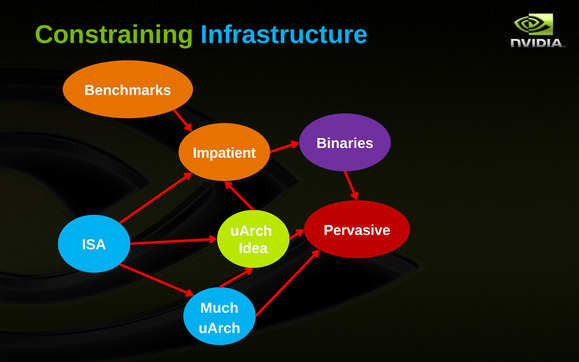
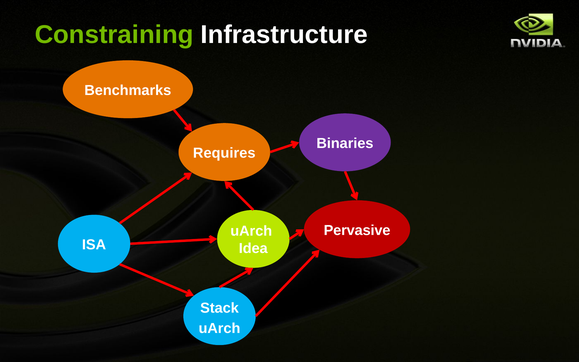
Infrastructure colour: light blue -> white
Impatient: Impatient -> Requires
Much: Much -> Stack
